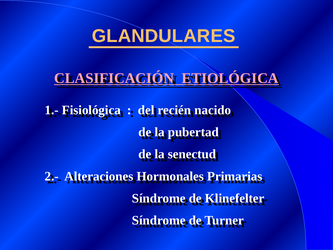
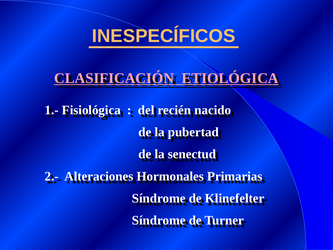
GLANDULARES: GLANDULARES -> INESPECÍFICOS
